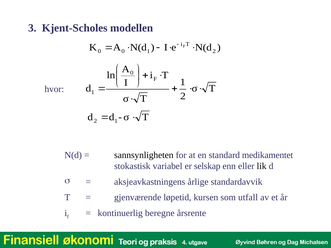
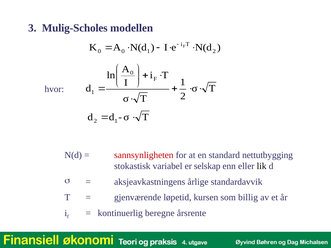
Kjent-Scholes: Kjent-Scholes -> Mulig-Scholes
sannsynligheten colour: black -> red
medikamentet: medikamentet -> nettutbygging
utfall: utfall -> billig
